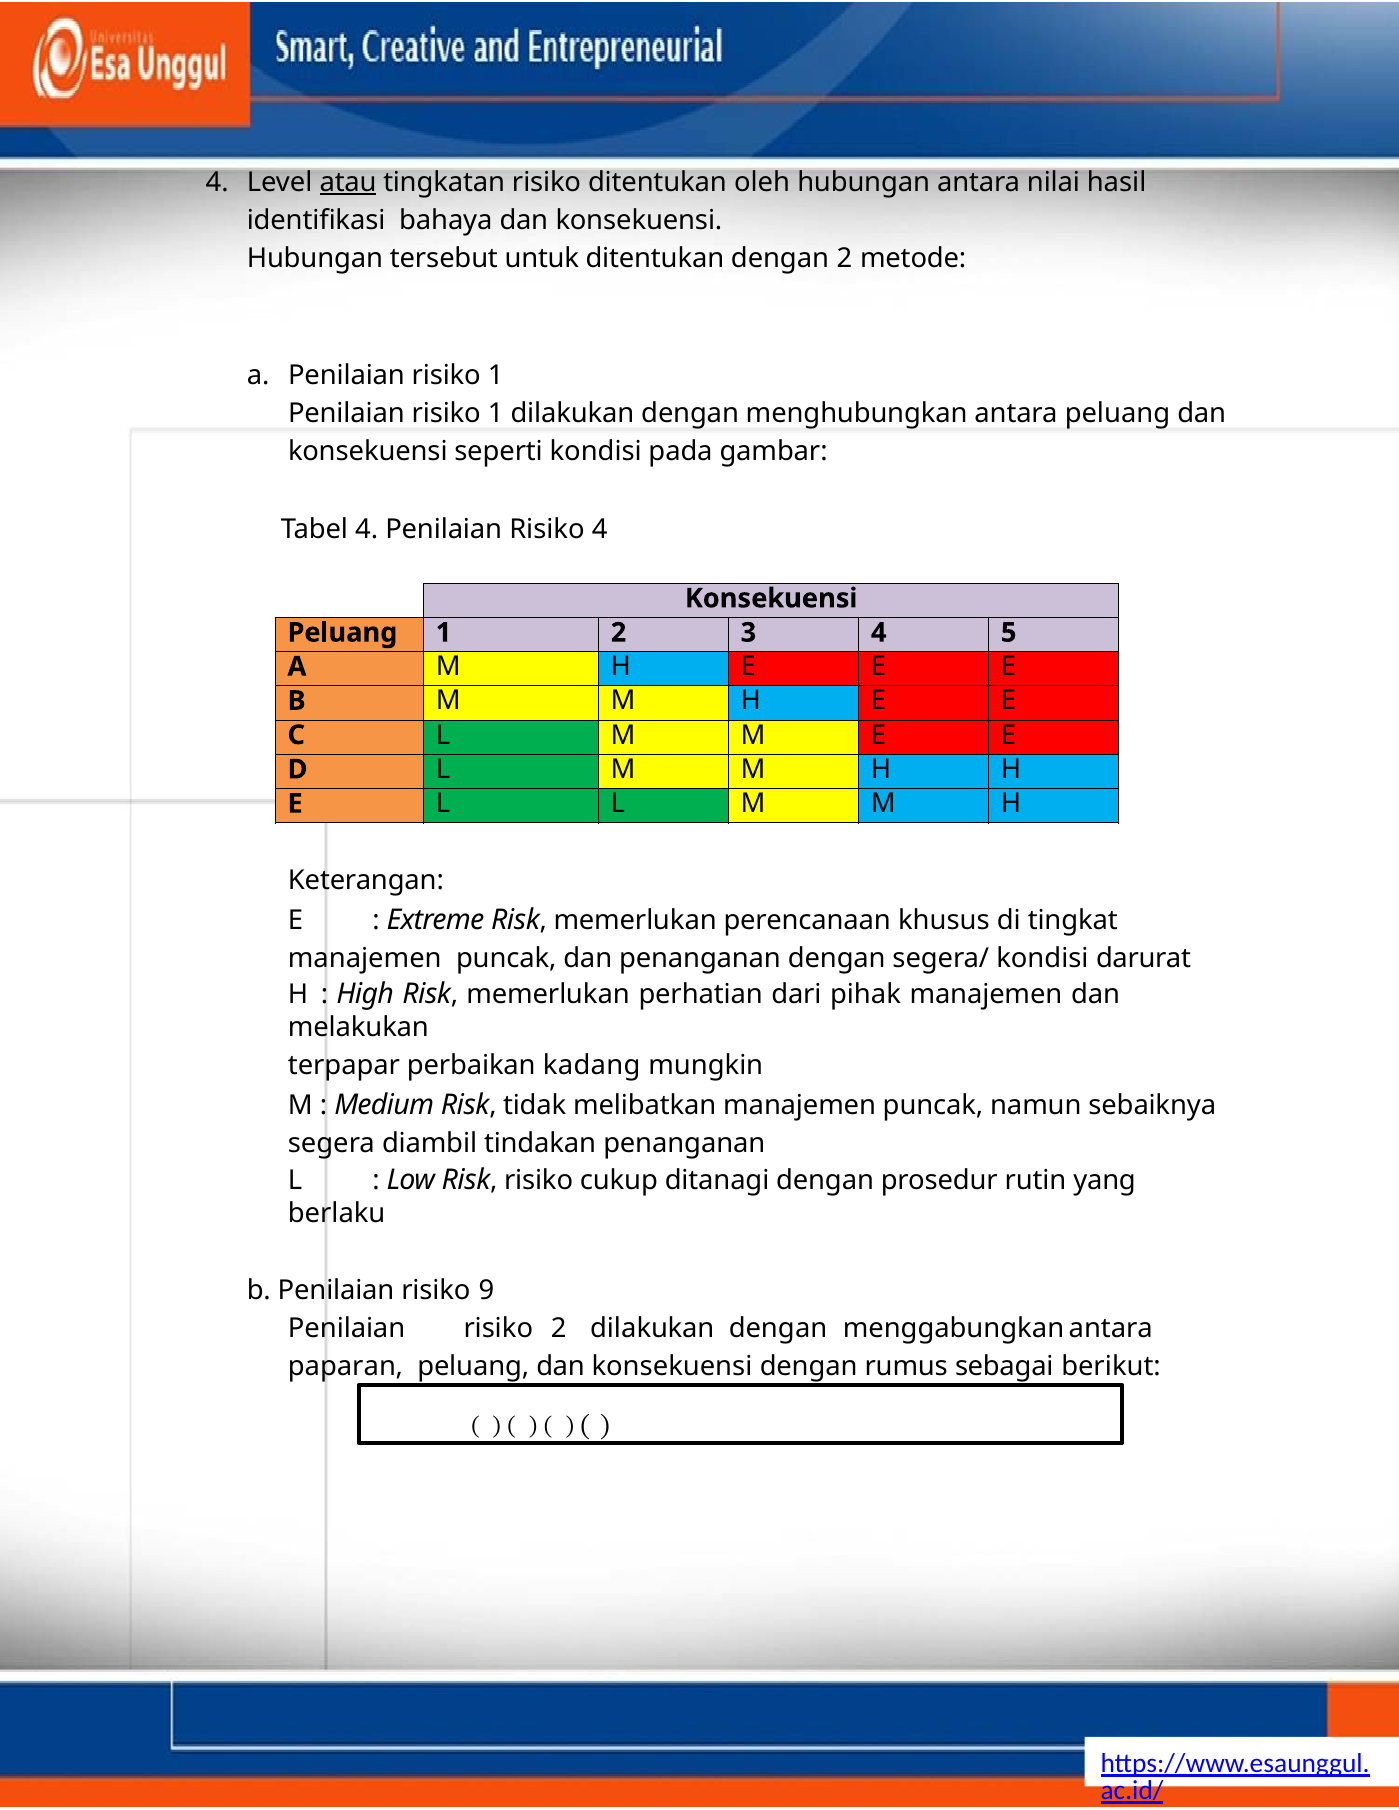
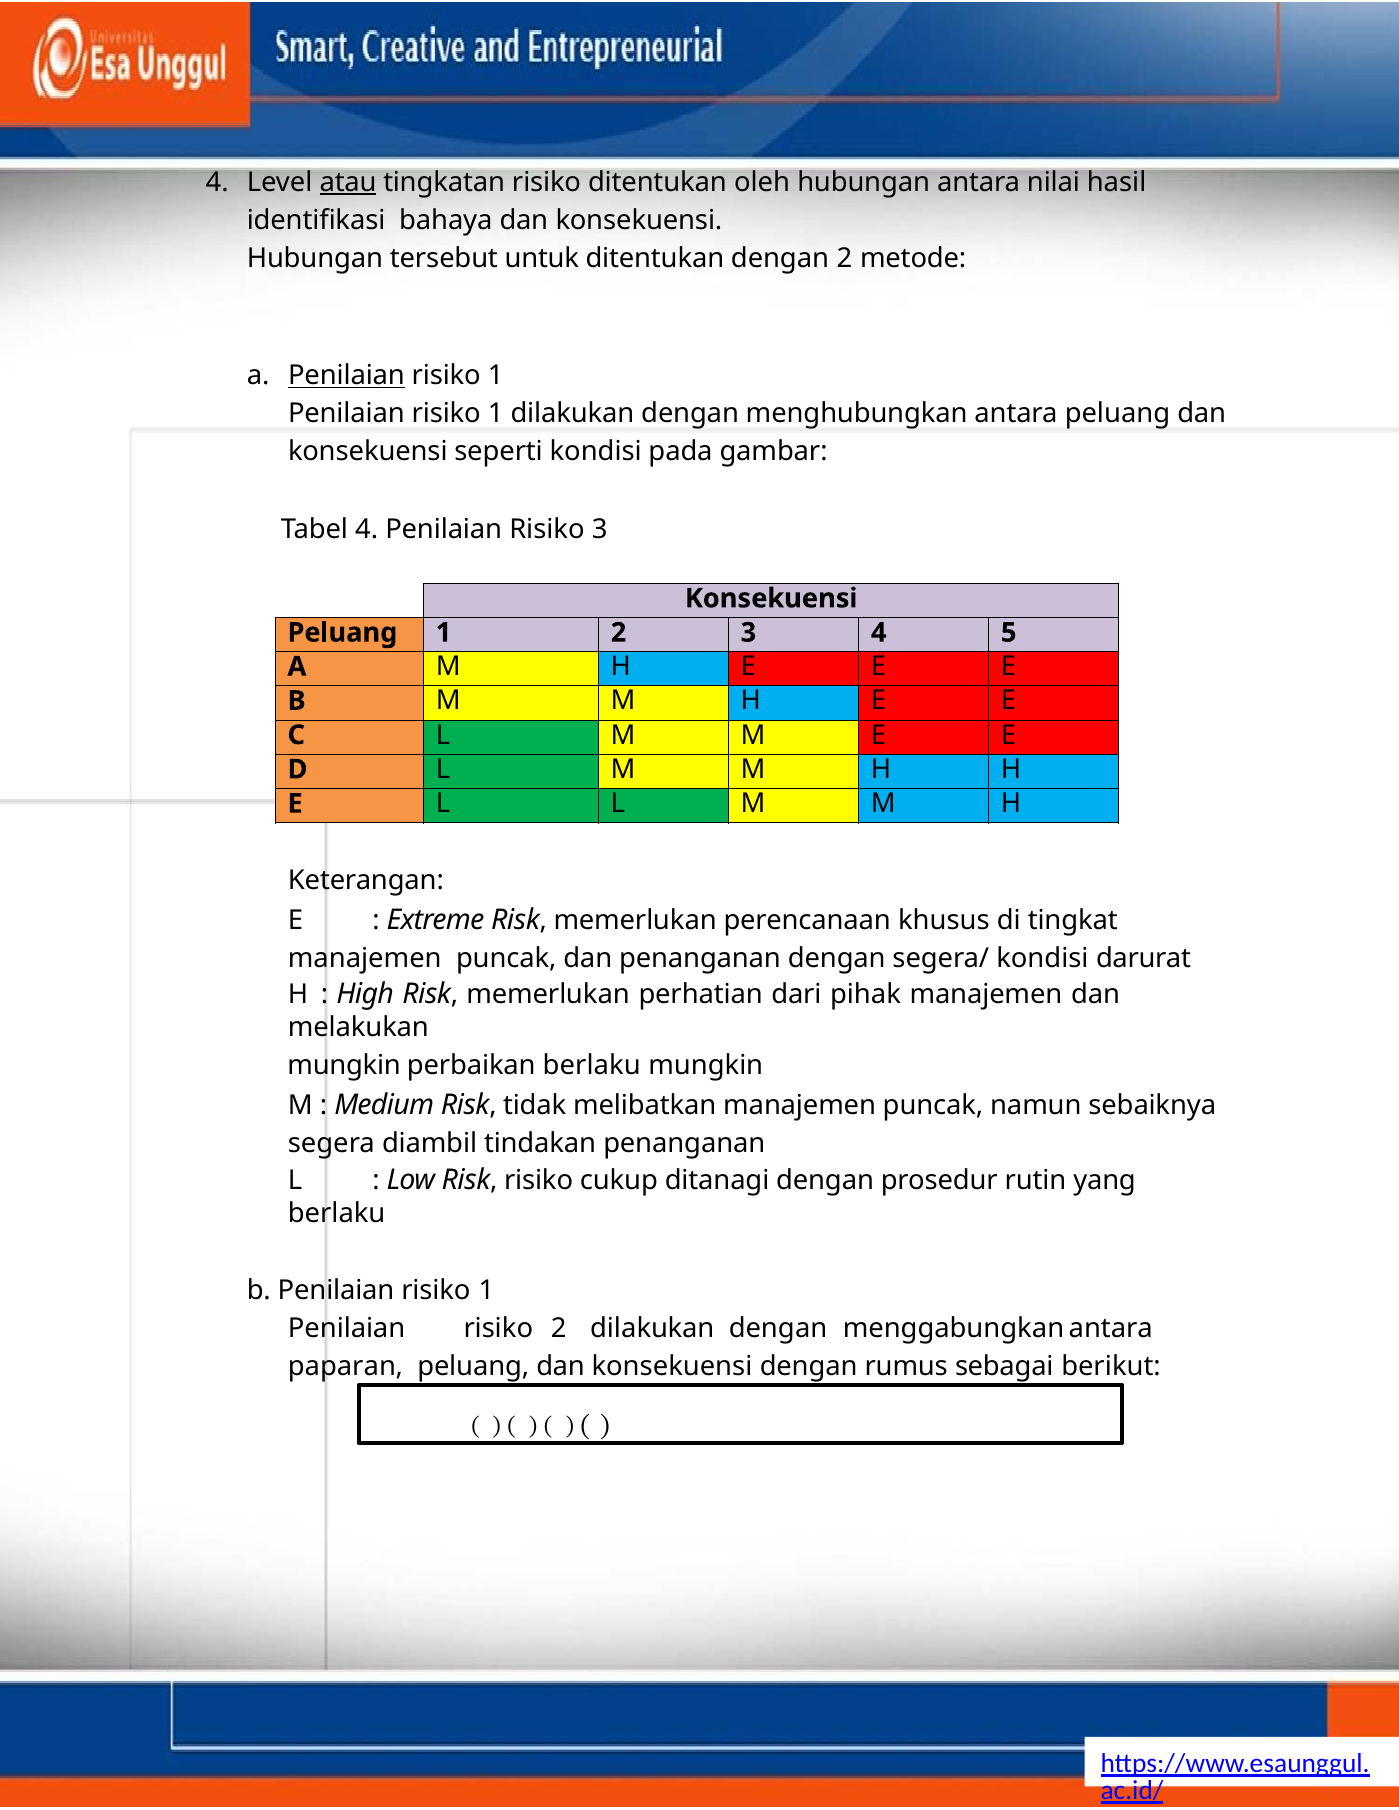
Penilaian at (346, 376) underline: none -> present
Risiko 4: 4 -> 3
terpapar at (344, 1066): terpapar -> mungkin
perbaikan kadang: kadang -> berlaku
b Penilaian risiko 9: 9 -> 1
